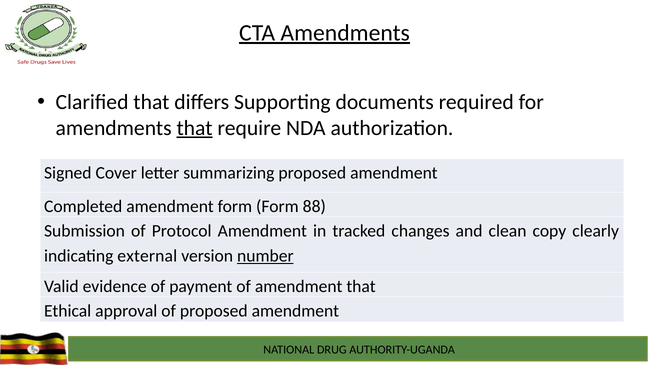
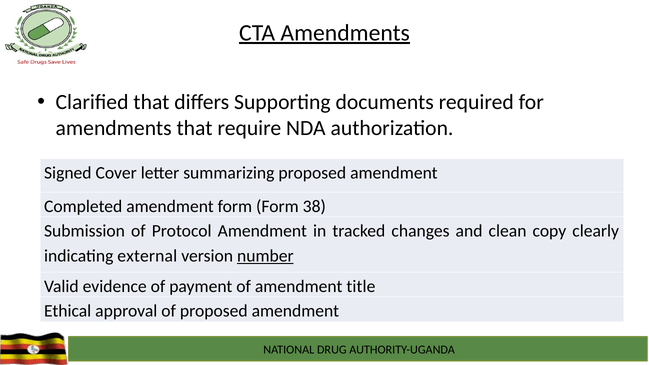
that at (195, 128) underline: present -> none
88: 88 -> 38
amendment that: that -> title
